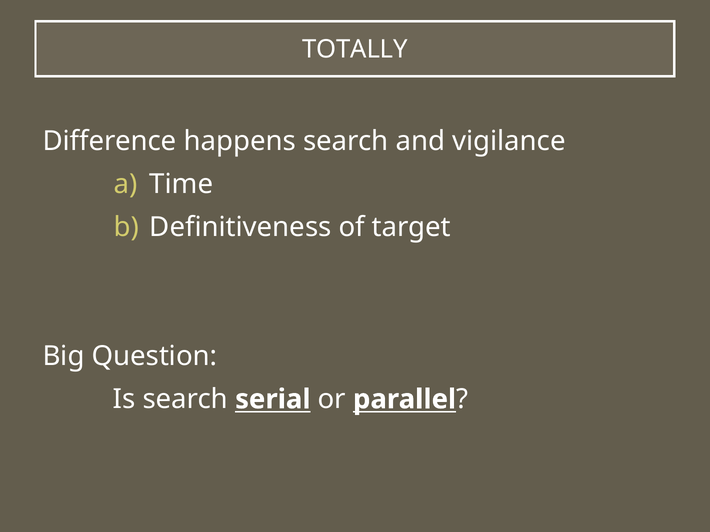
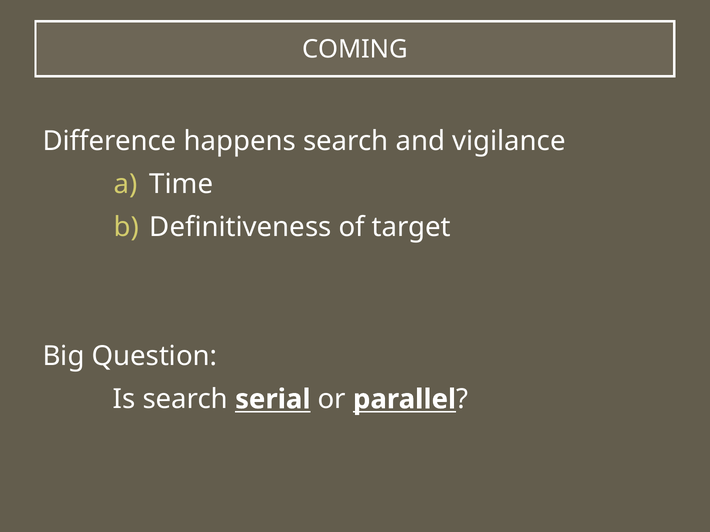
TOTALLY: TOTALLY -> COMING
